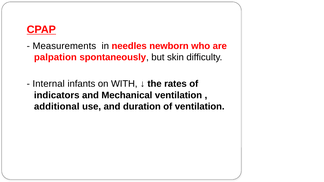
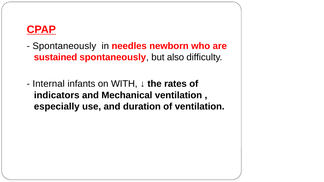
Measurements at (64, 46): Measurements -> Spontaneously
palpation: palpation -> sustained
skin: skin -> also
additional: additional -> especially
